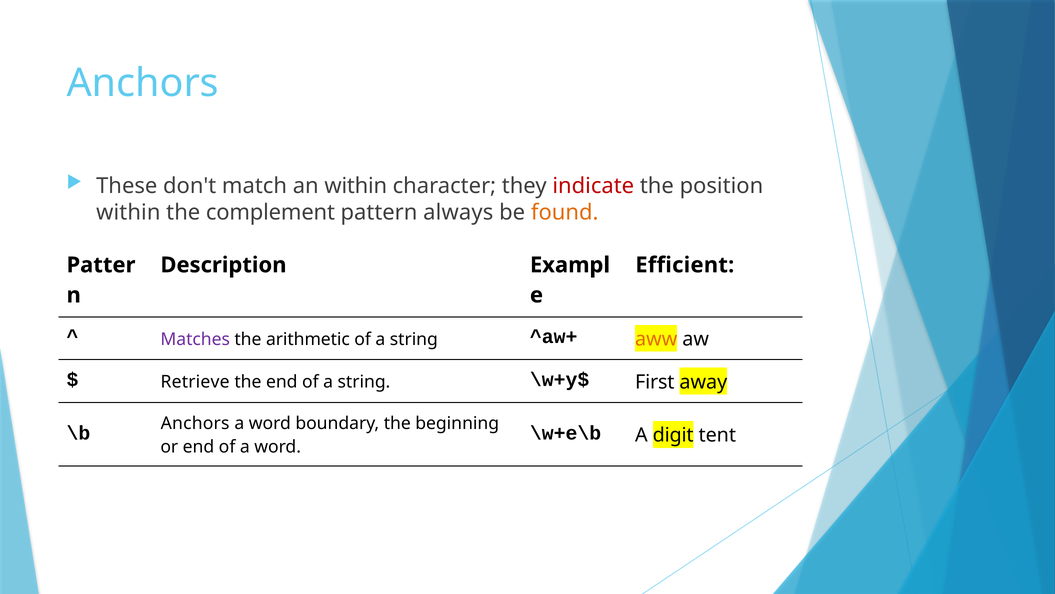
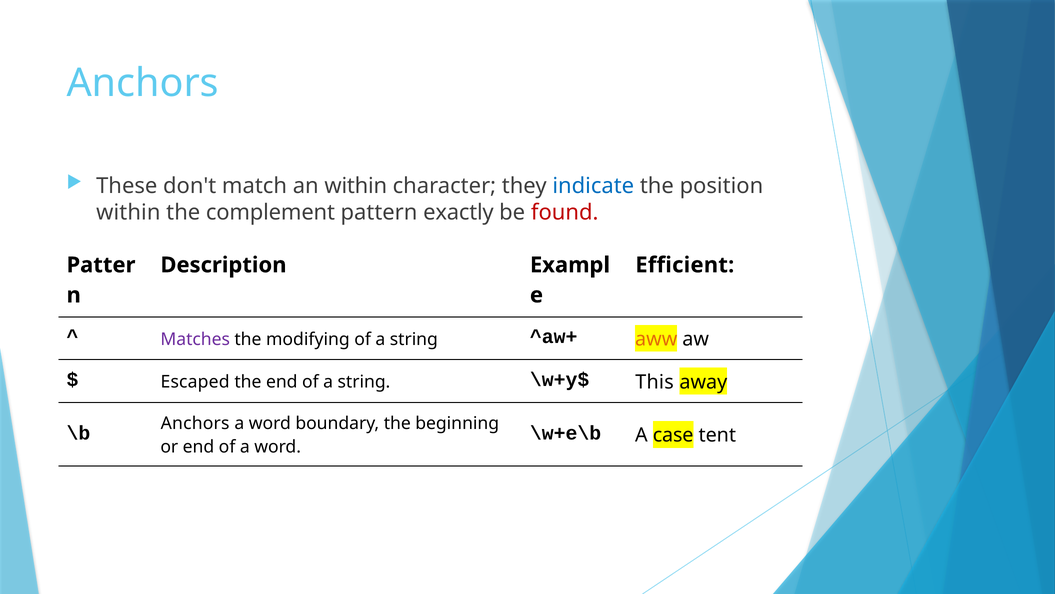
indicate colour: red -> blue
always: always -> exactly
found colour: orange -> red
arithmetic: arithmetic -> modifying
Retrieve: Retrieve -> Escaped
First: First -> This
digit: digit -> case
